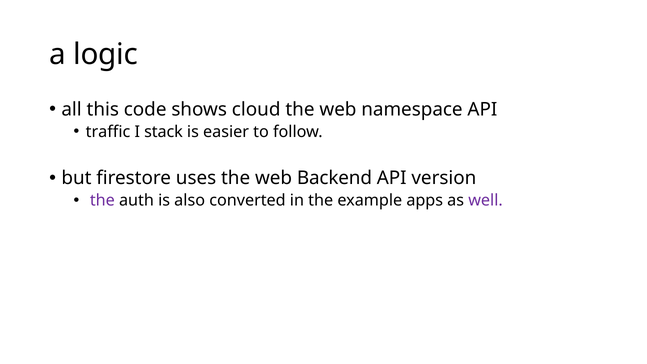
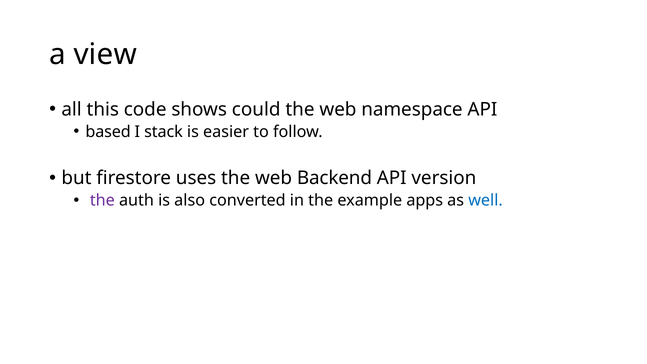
logic: logic -> view
cloud: cloud -> could
traffic: traffic -> based
well colour: purple -> blue
